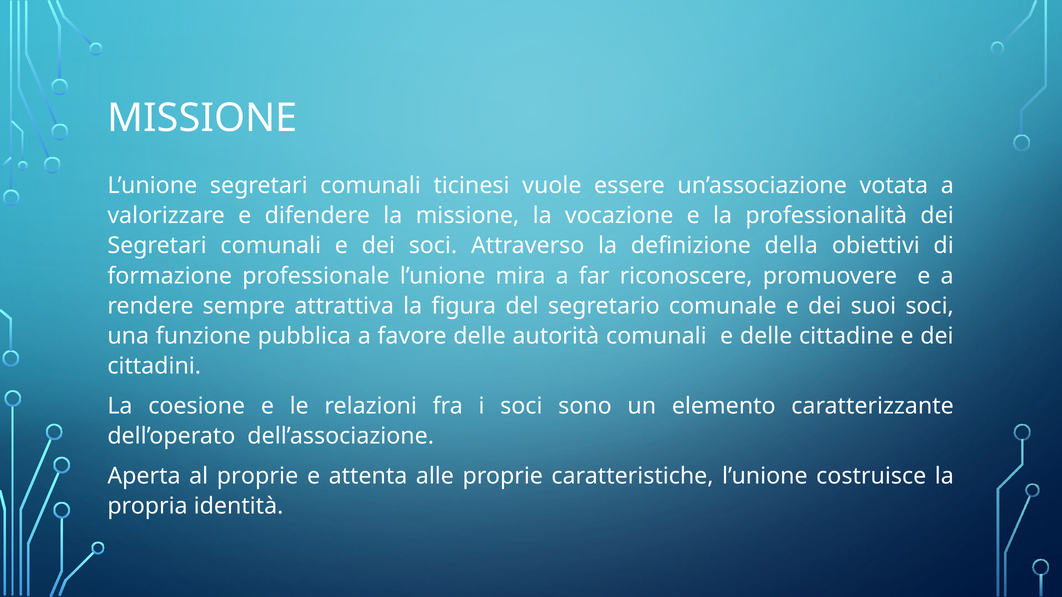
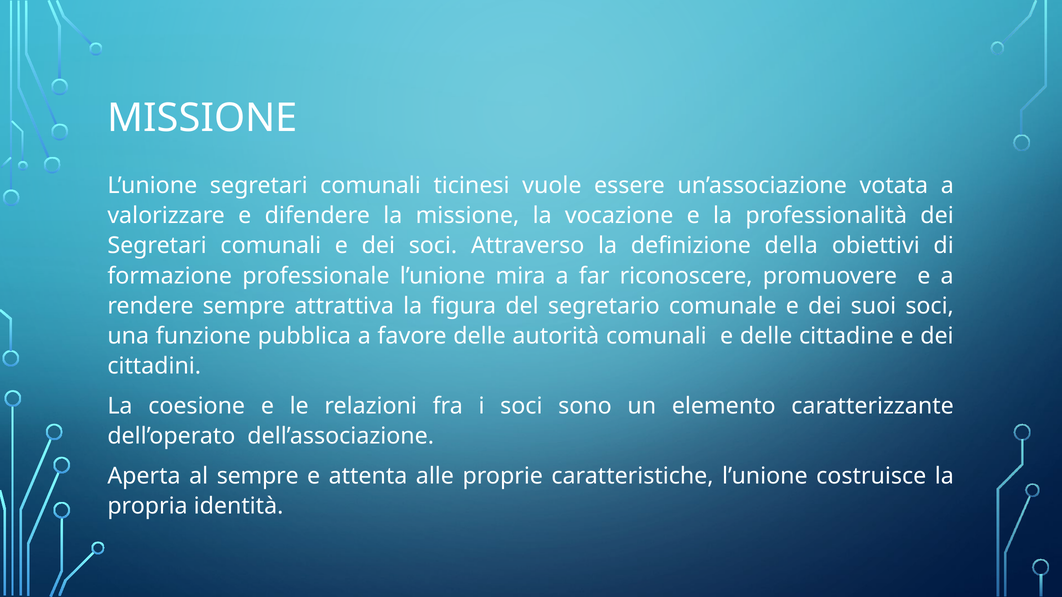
al proprie: proprie -> sempre
